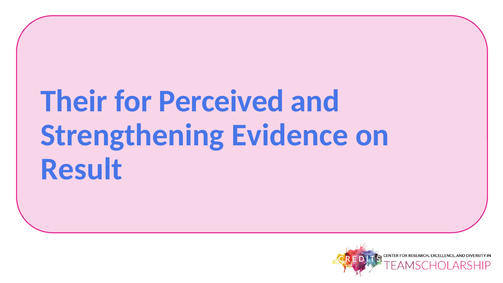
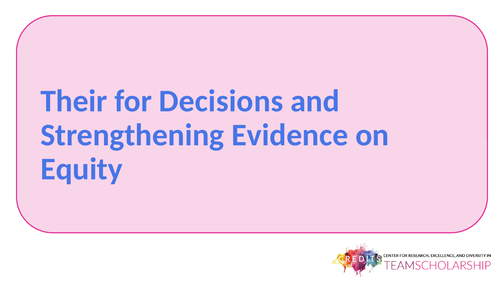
Perceived: Perceived -> Decisions
Result: Result -> Equity
